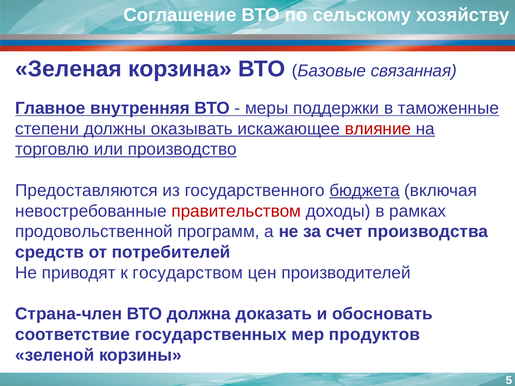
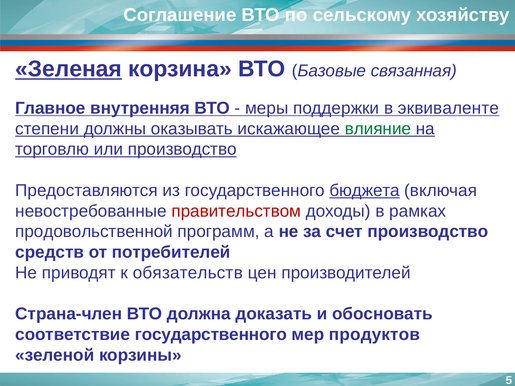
Зеленая underline: none -> present
таможенные: таможенные -> эквиваленте
влияние colour: red -> green
счет производства: производства -> производство
государством: государством -> обязательств
соответствие государственных: государственных -> государственного
